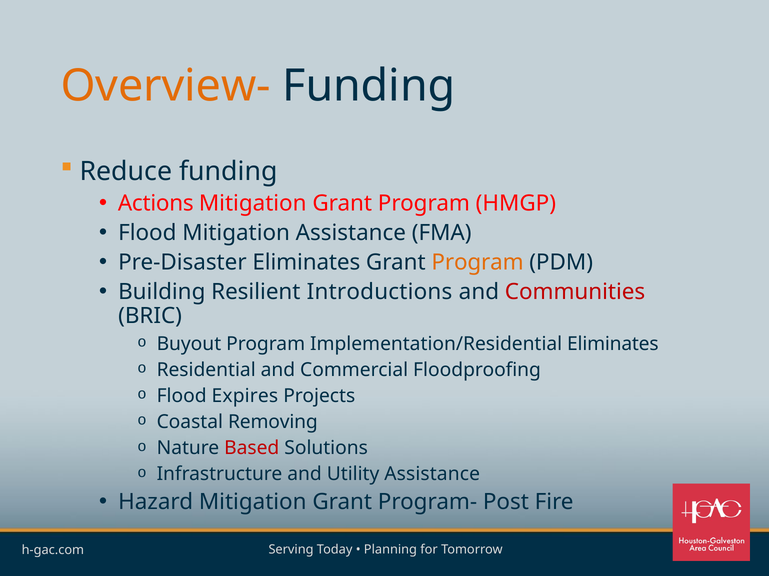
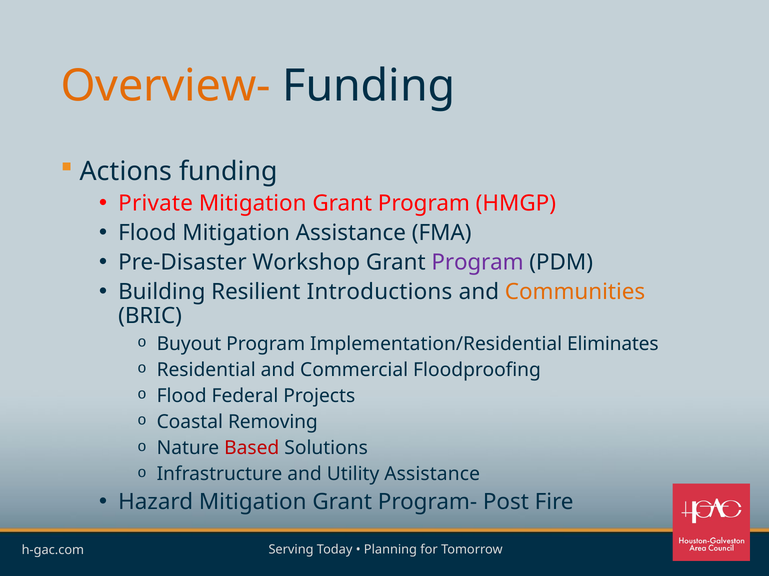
Reduce: Reduce -> Actions
Actions: Actions -> Private
Pre-Disaster Eliminates: Eliminates -> Workshop
Program at (478, 263) colour: orange -> purple
Communities colour: red -> orange
Expires: Expires -> Federal
